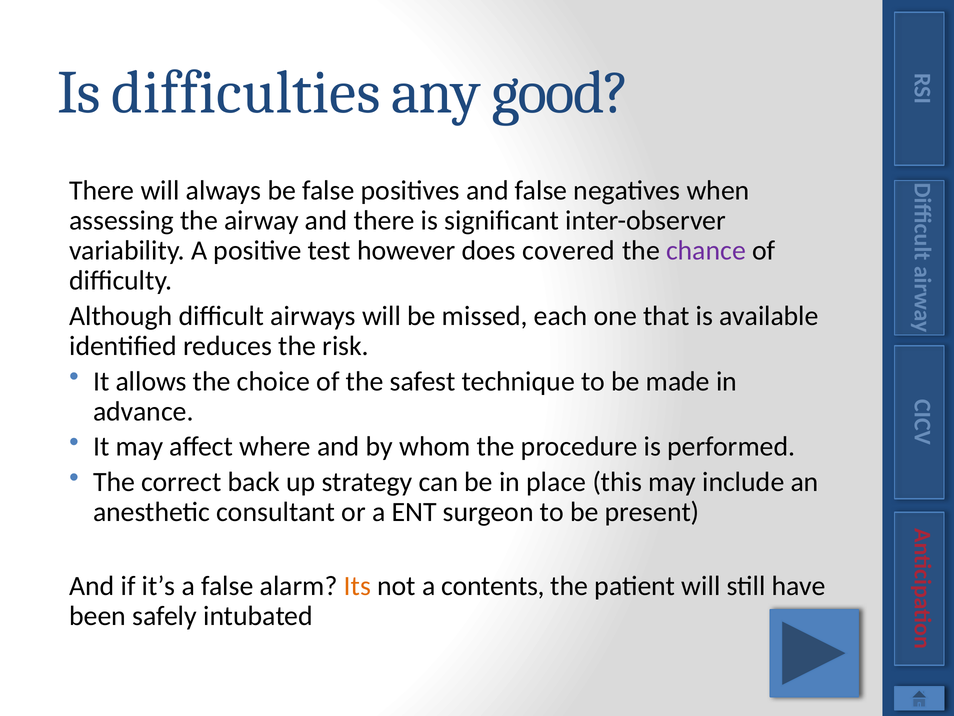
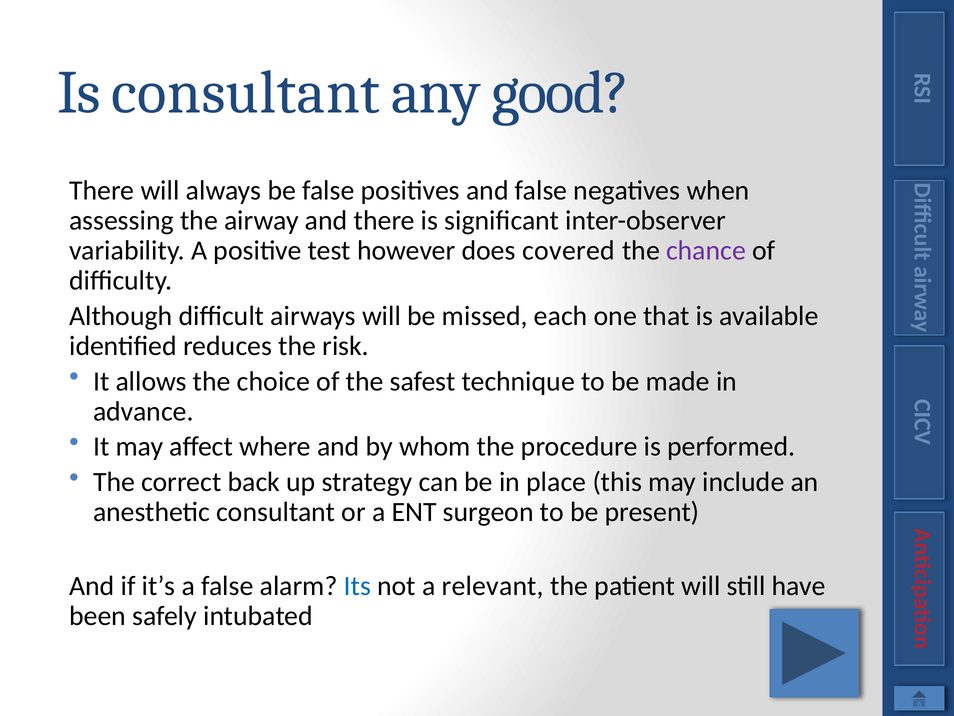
Is difficulties: difficulties -> consultant
Its colour: orange -> blue
contents: contents -> relevant
